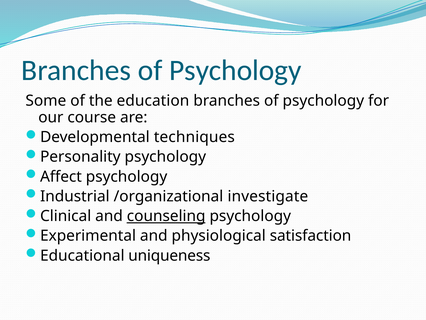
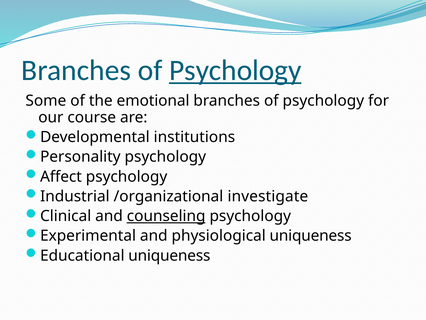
Psychology at (235, 70) underline: none -> present
education: education -> emotional
techniques: techniques -> institutions
physiological satisfaction: satisfaction -> uniqueness
